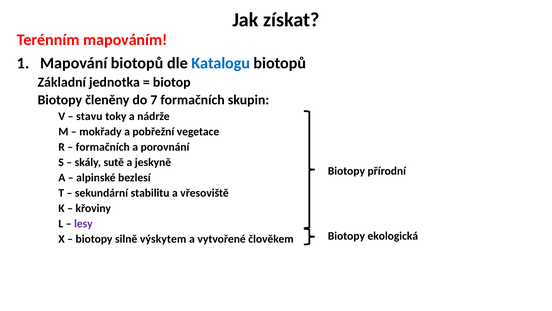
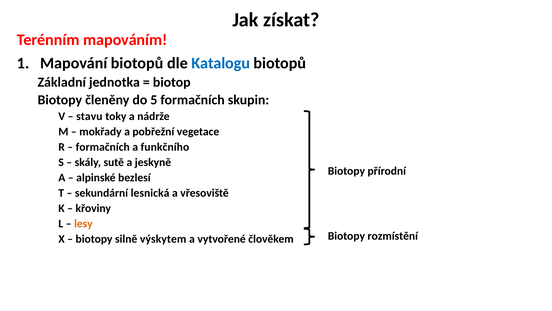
7: 7 -> 5
porovnání: porovnání -> funkčního
stabilitu: stabilitu -> lesnická
lesy colour: purple -> orange
ekologická: ekologická -> rozmístění
